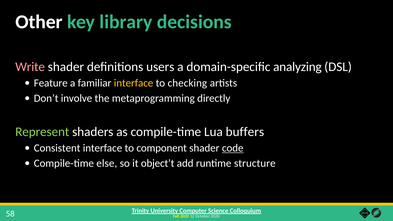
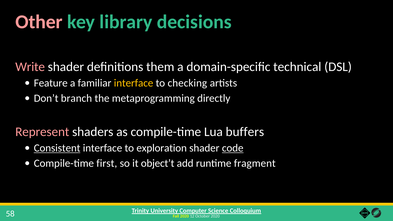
Other colour: white -> pink
users: users -> them
analyzing: analyzing -> technical
involve: involve -> branch
Represent colour: light green -> pink
Consistent underline: none -> present
component: component -> exploration
else: else -> first
structure: structure -> fragment
